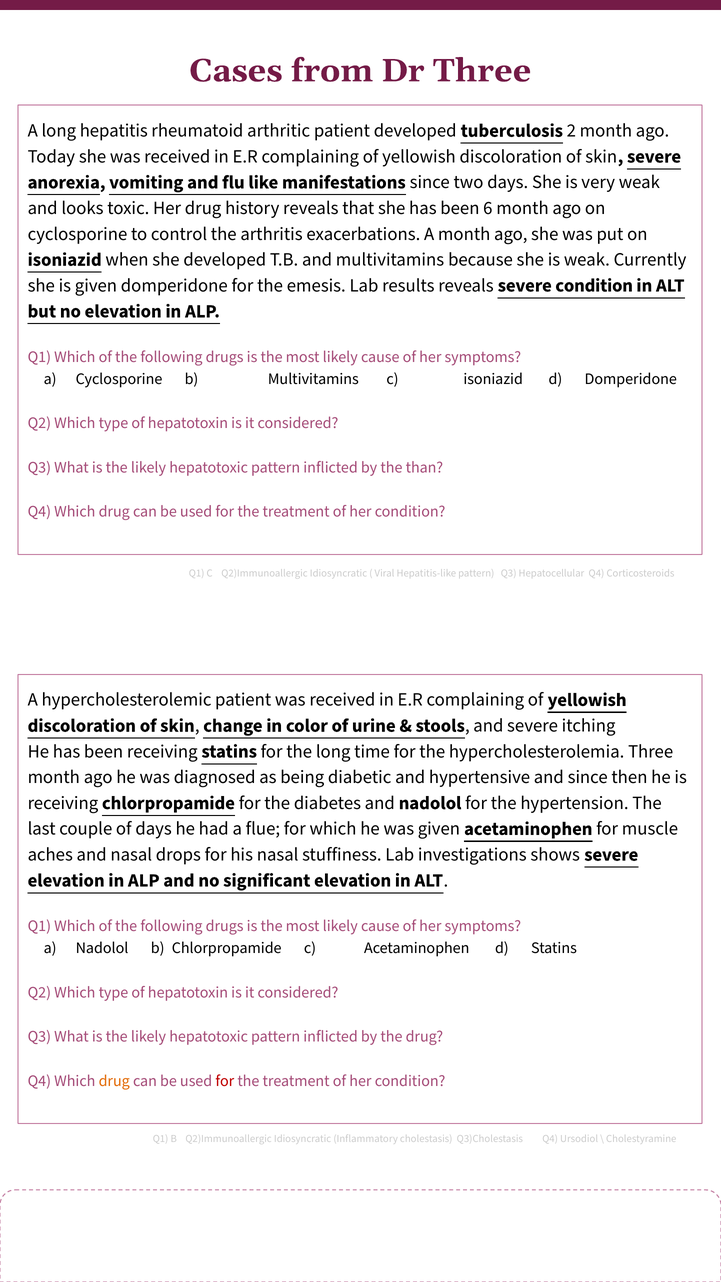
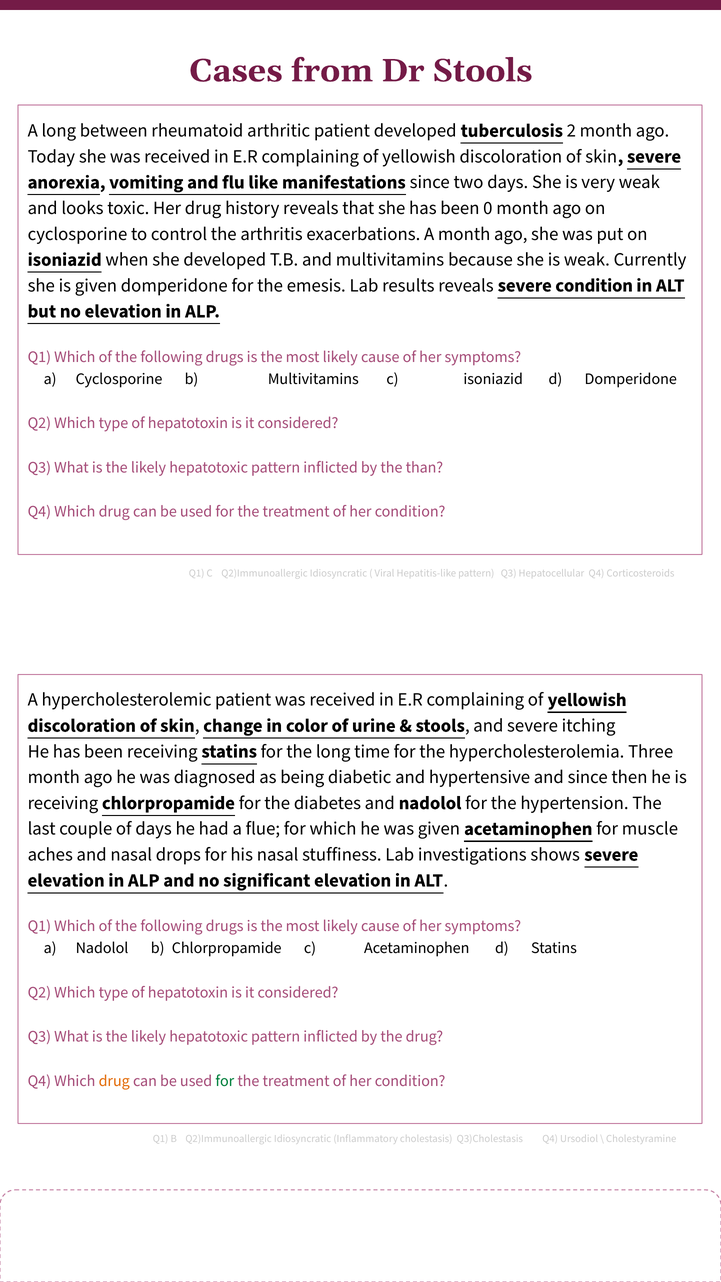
Dr Three: Three -> Stools
hepatitis: hepatitis -> between
6: 6 -> 0
for at (225, 1080) colour: red -> green
